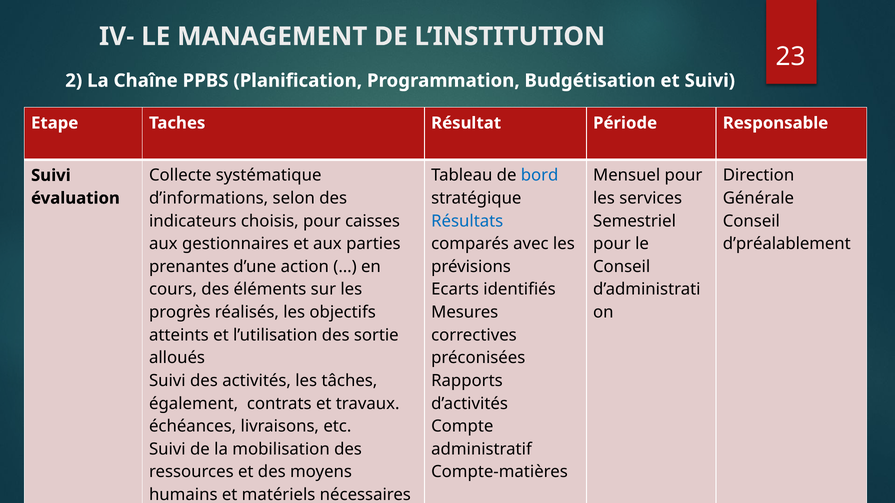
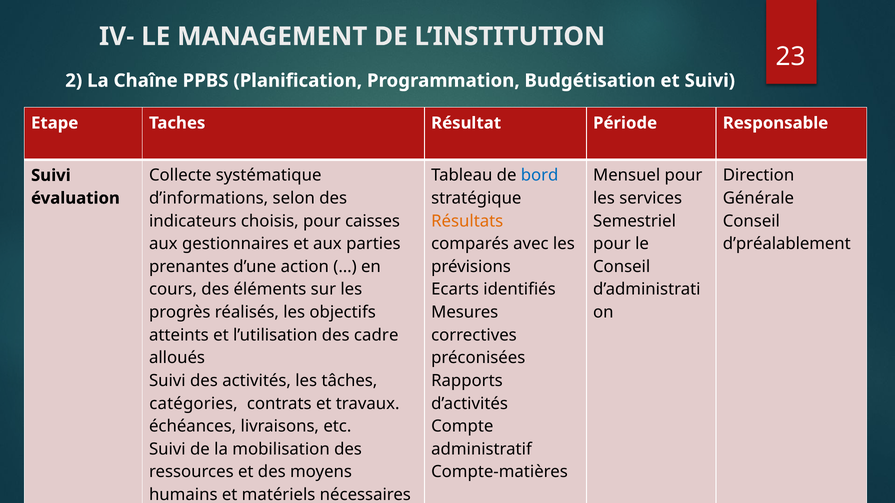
Résultats colour: blue -> orange
sortie: sortie -> cadre
également: également -> catégories
